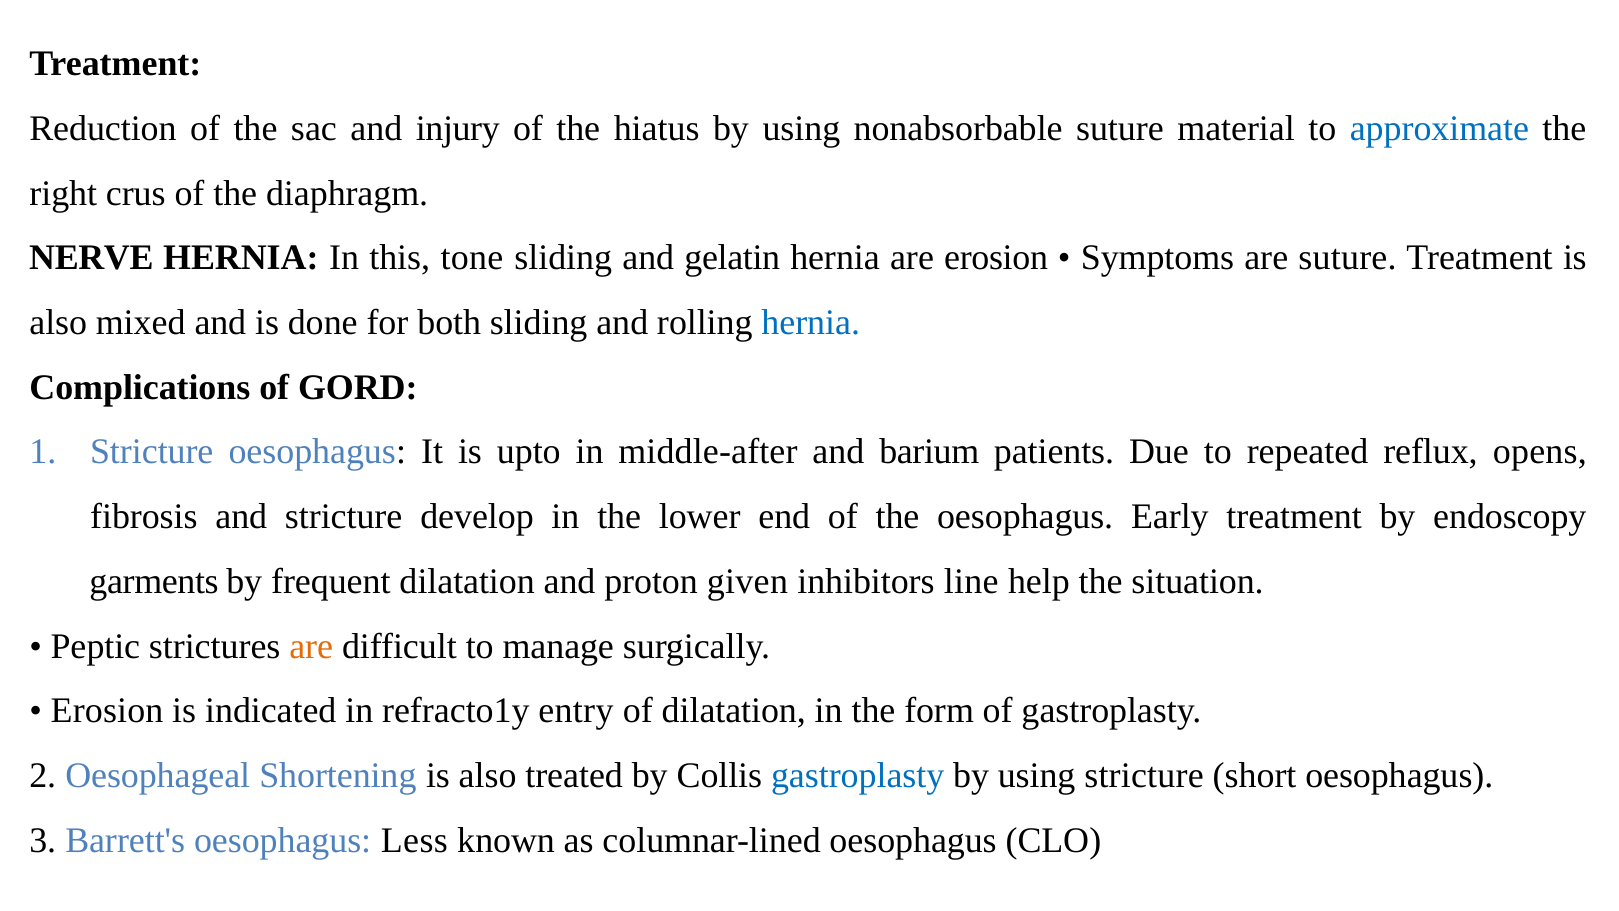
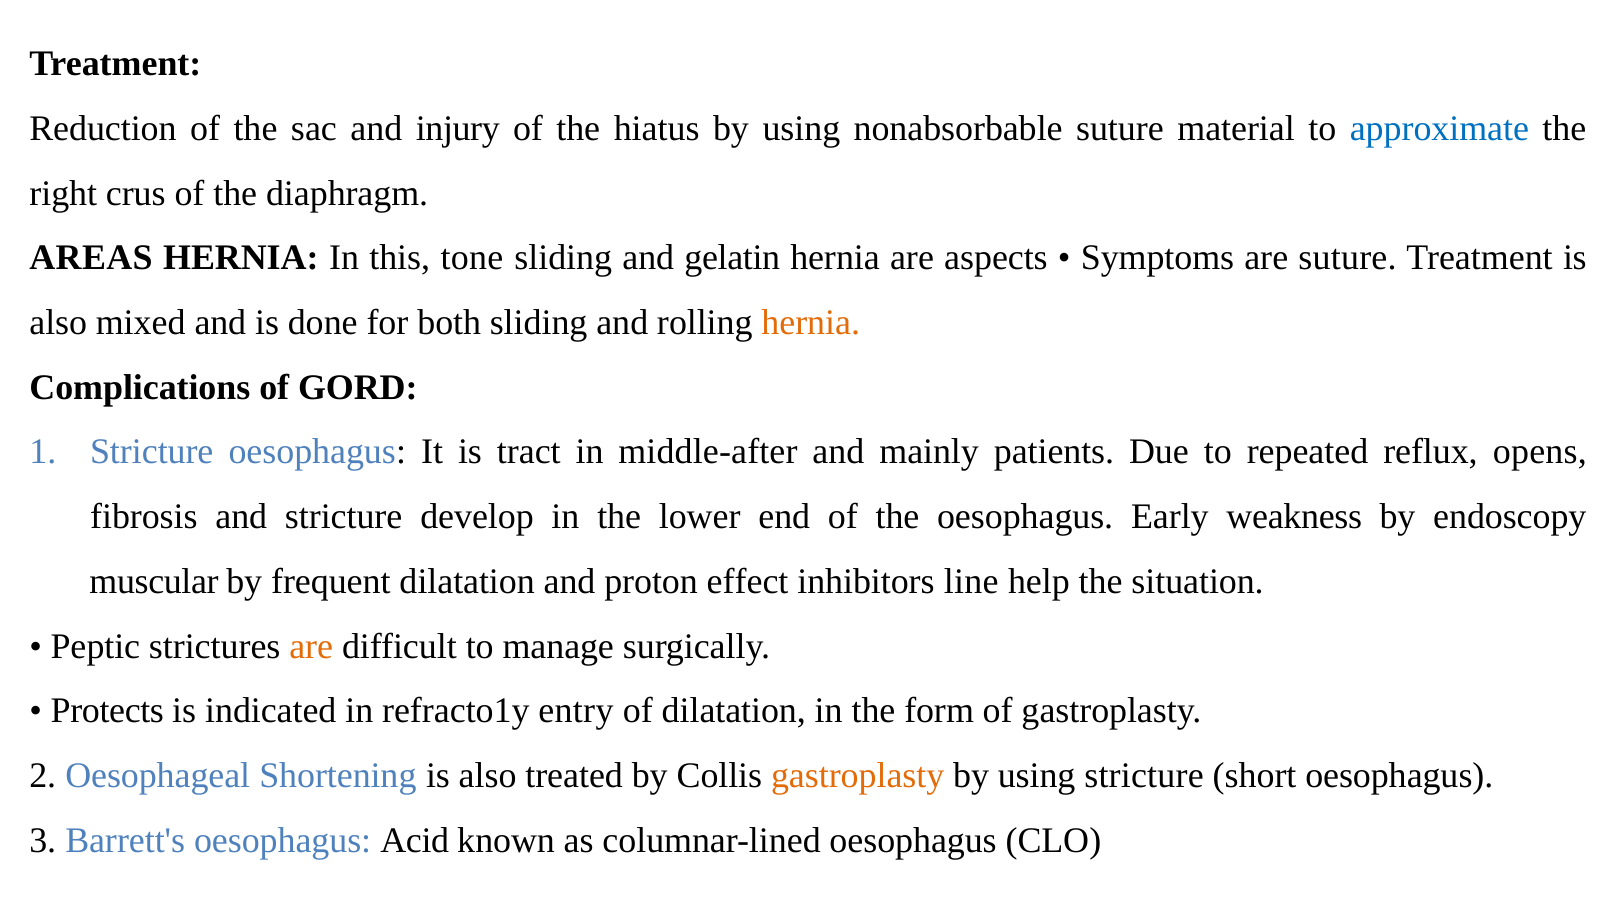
NERVE: NERVE -> AREAS
are erosion: erosion -> aspects
hernia at (811, 323) colour: blue -> orange
upto: upto -> tract
barium: barium -> mainly
Early treatment: treatment -> weakness
garments: garments -> muscular
given: given -> effect
Erosion at (107, 711): Erosion -> Protects
gastroplasty at (858, 775) colour: blue -> orange
Less: Less -> Acid
